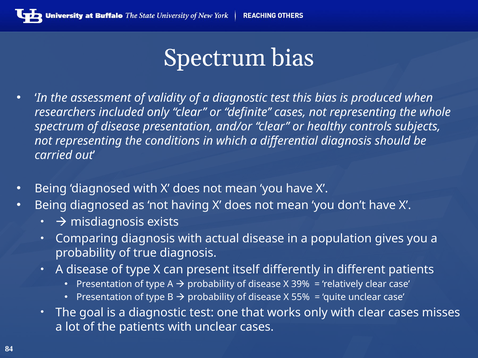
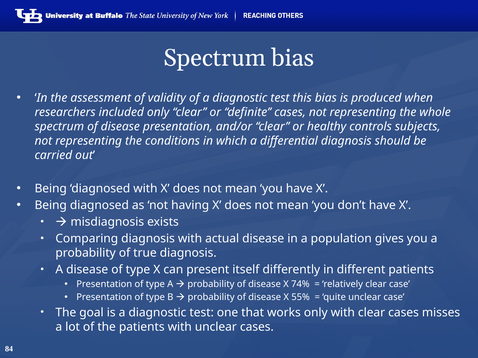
39%: 39% -> 74%
